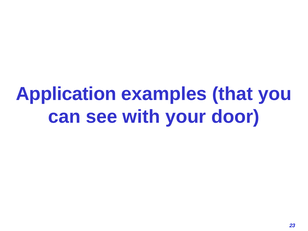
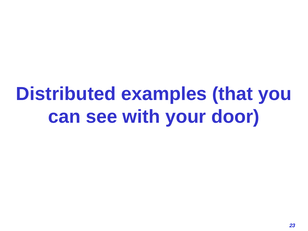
Application: Application -> Distributed
